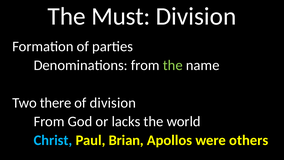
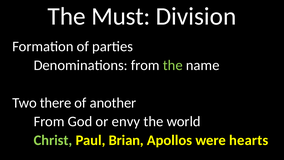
of division: division -> another
lacks: lacks -> envy
Christ colour: light blue -> light green
others: others -> hearts
